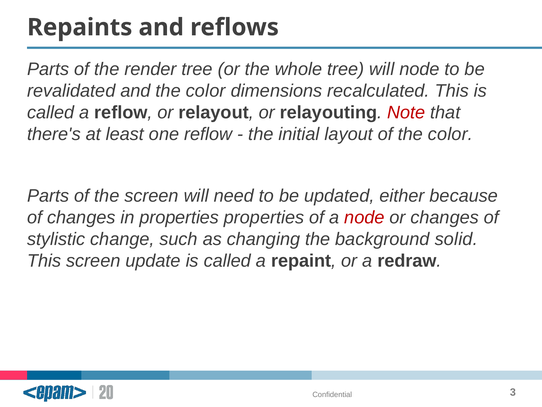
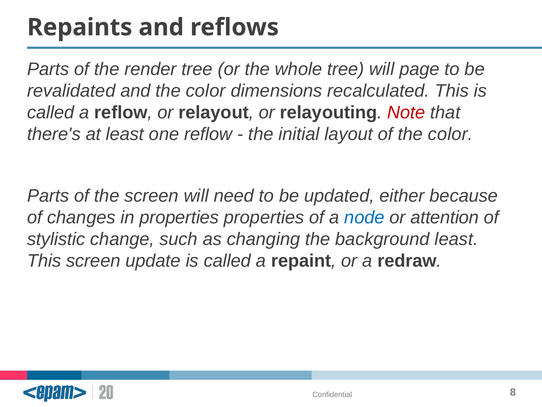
will node: node -> page
node at (364, 217) colour: red -> blue
or changes: changes -> attention
background solid: solid -> least
3: 3 -> 8
